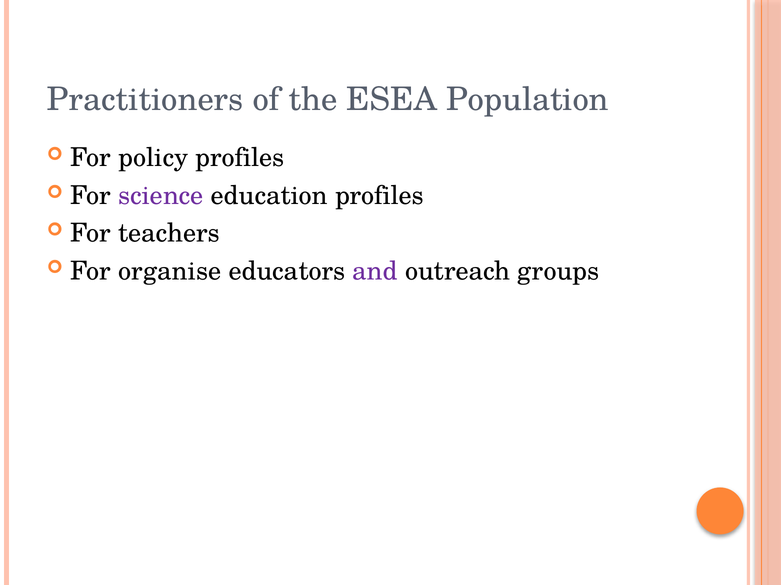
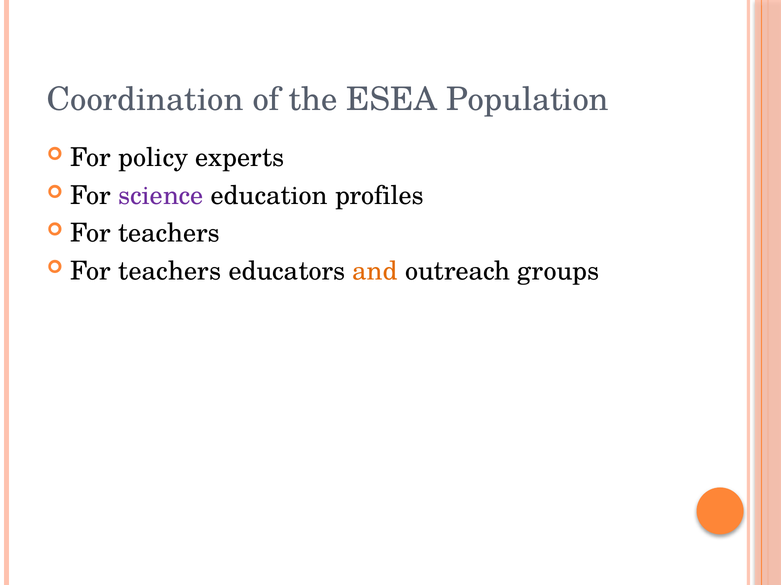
Practitioners: Practitioners -> Coordination
policy profiles: profiles -> experts
organise at (170, 271): organise -> teachers
and colour: purple -> orange
